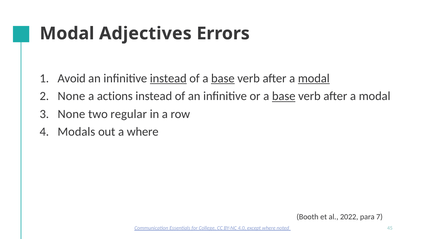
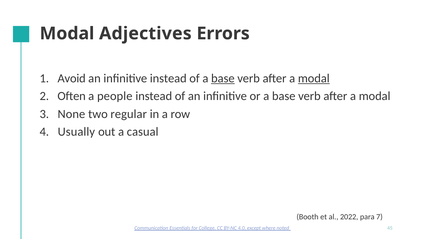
instead at (168, 78) underline: present -> none
None at (71, 96): None -> Often
actions: actions -> people
base at (284, 96) underline: present -> none
Modals: Modals -> Usually
a where: where -> casual
